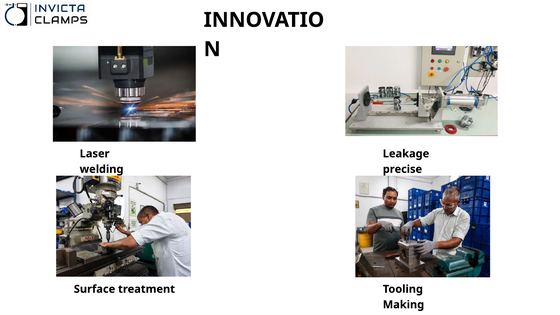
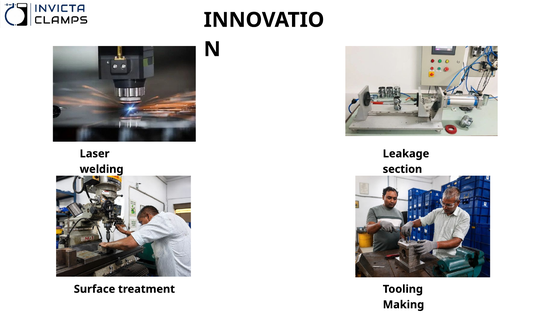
precise: precise -> section
